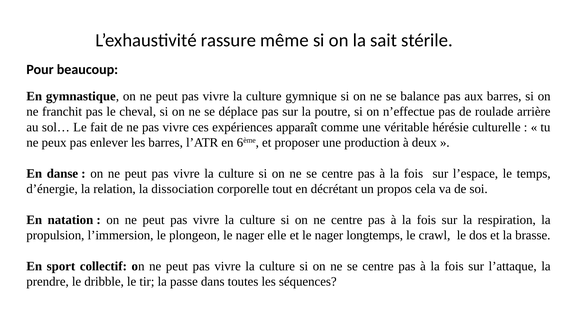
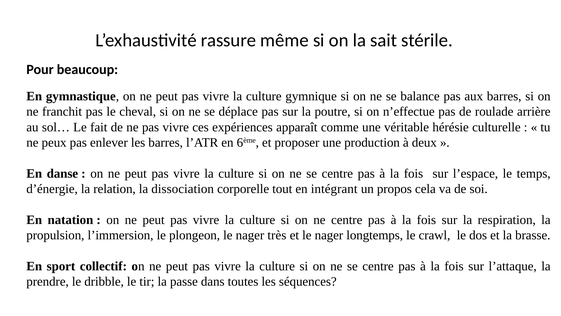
décrétant: décrétant -> intégrant
elle: elle -> très
